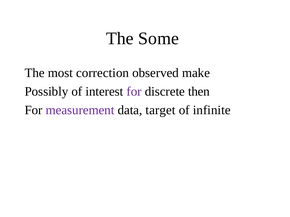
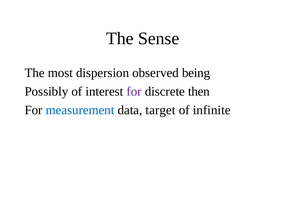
Some: Some -> Sense
correction: correction -> dispersion
make: make -> being
measurement colour: purple -> blue
